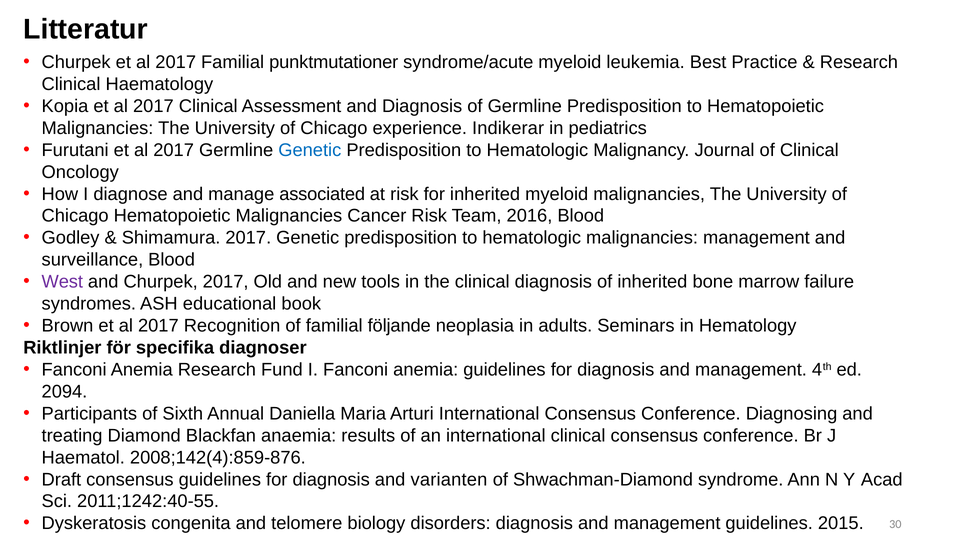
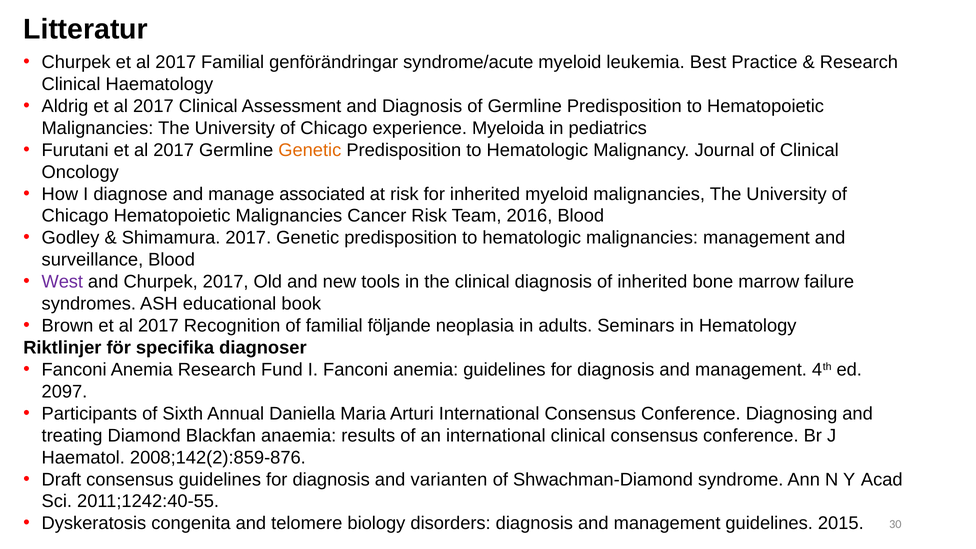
punktmutationer: punktmutationer -> genförändringar
Kopia: Kopia -> Aldrig
Indikerar: Indikerar -> Myeloida
Genetic at (310, 150) colour: blue -> orange
2094: 2094 -> 2097
2008;142(4):859-876: 2008;142(4):859-876 -> 2008;142(2):859-876
